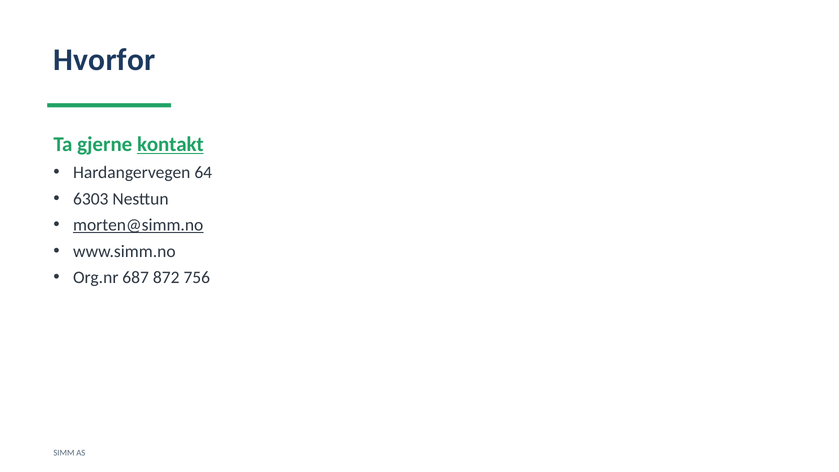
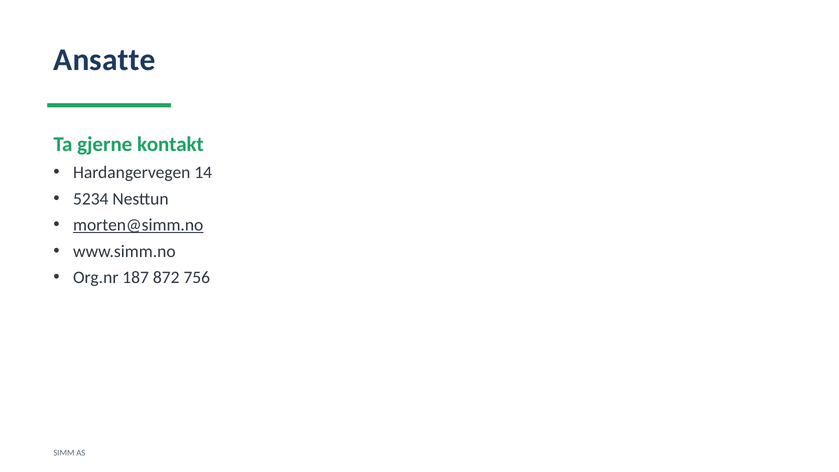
Hvorfor: Hvorfor -> Ansatte
kontakt underline: present -> none
64: 64 -> 14
6303: 6303 -> 5234
687: 687 -> 187
